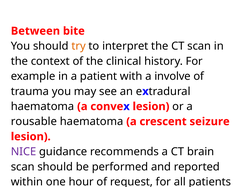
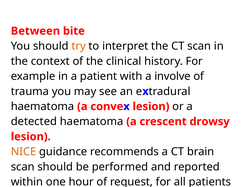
rousable: rousable -> detected
crescent seizure: seizure -> drowsy
NICE colour: purple -> orange
